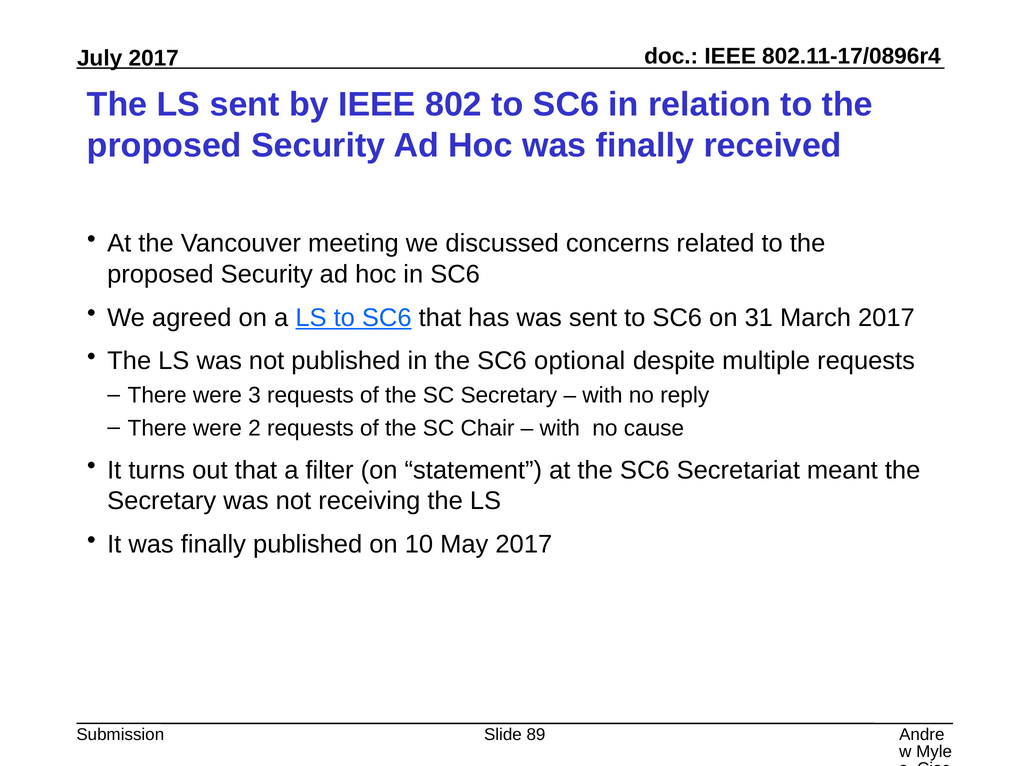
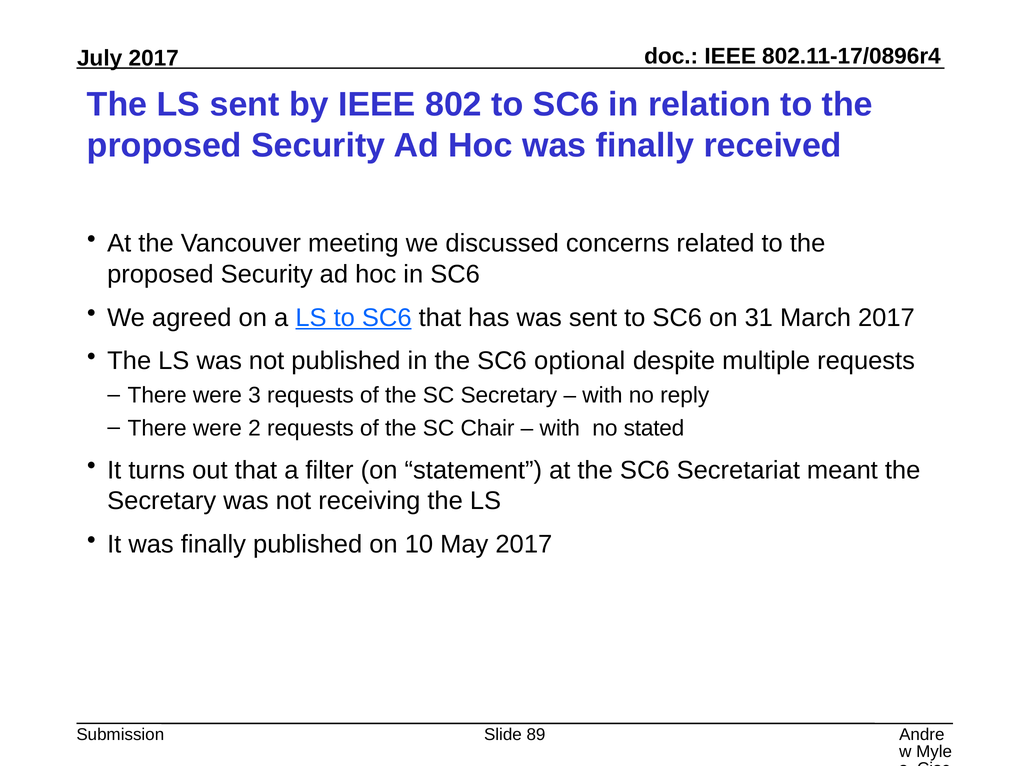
cause: cause -> stated
